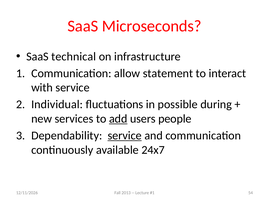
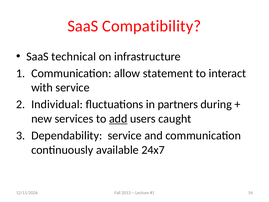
Microseconds: Microseconds -> Compatibility
possible: possible -> partners
people: people -> caught
service at (125, 135) underline: present -> none
